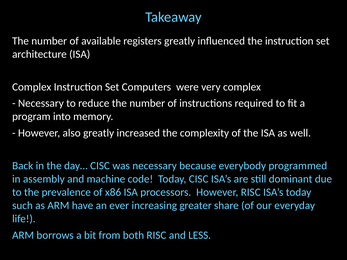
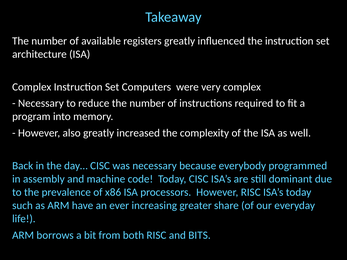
LESS: LESS -> BITS
